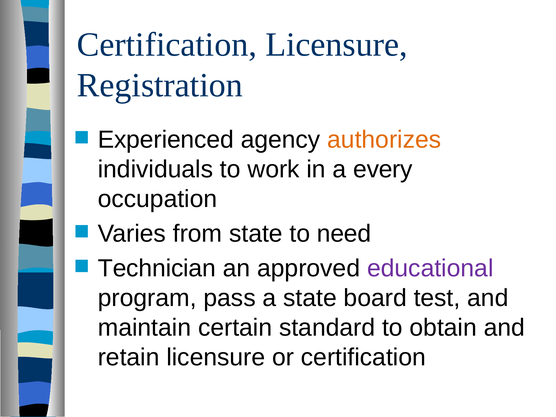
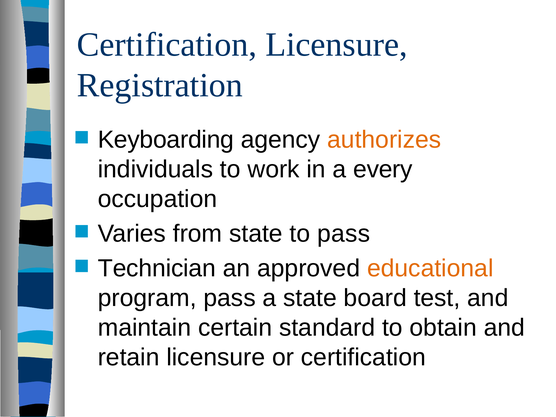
Experienced: Experienced -> Keyboarding
to need: need -> pass
educational colour: purple -> orange
